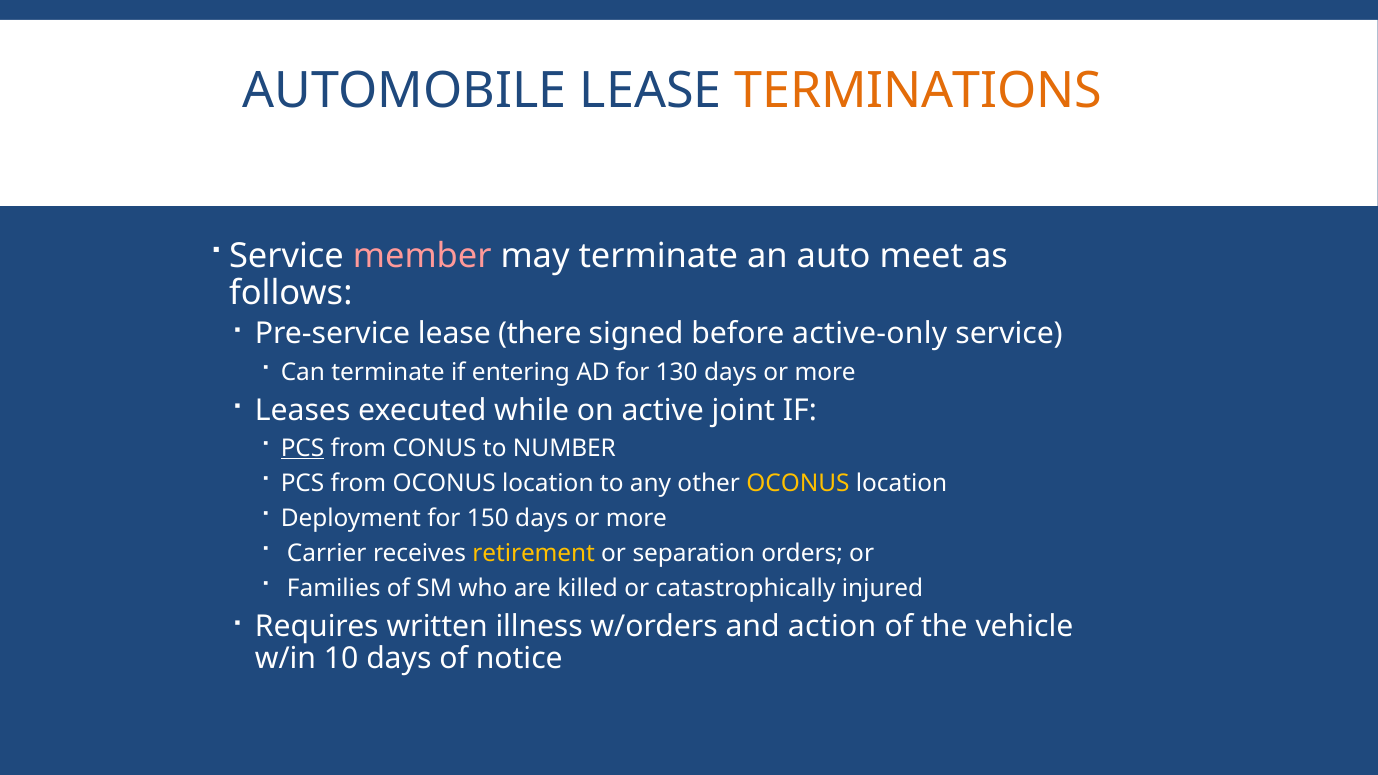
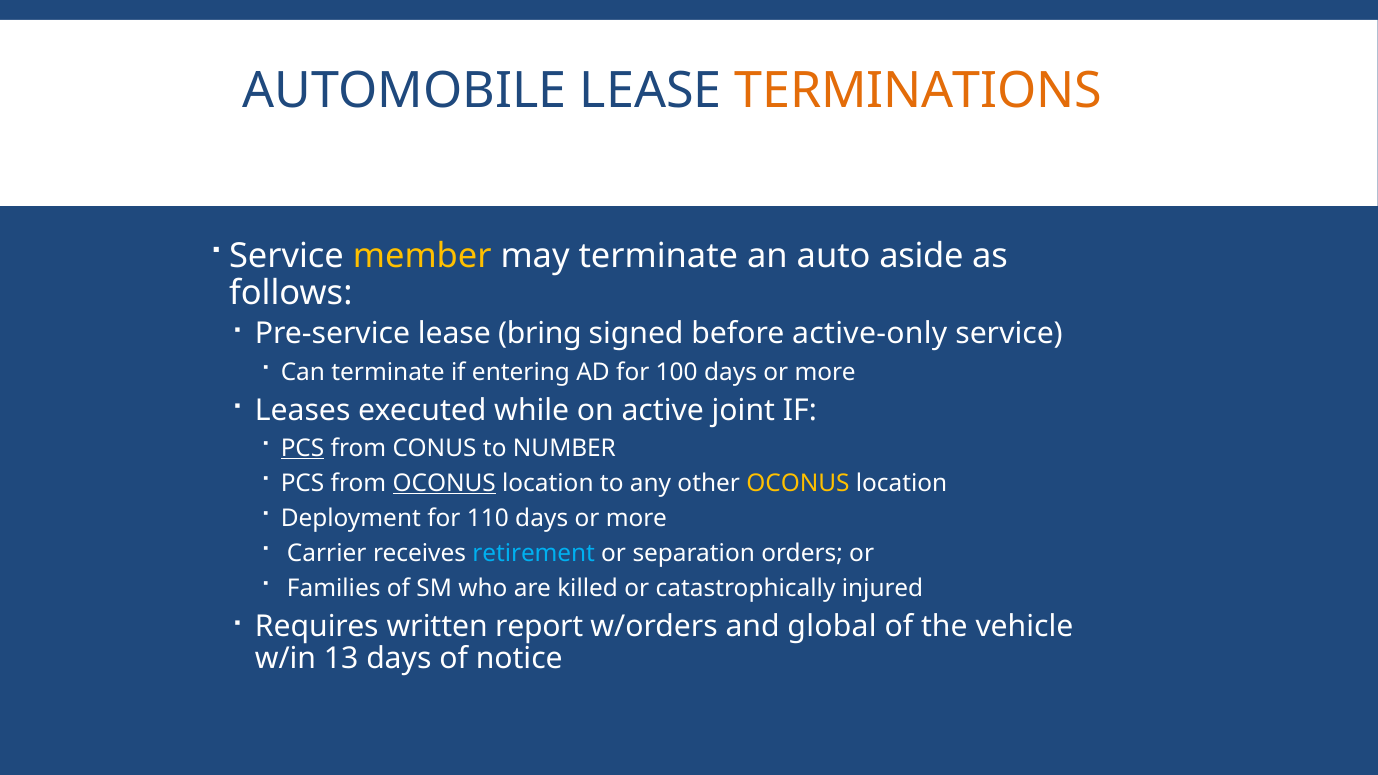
member colour: pink -> yellow
meet: meet -> aside
there: there -> bring
130: 130 -> 100
OCONUS at (444, 483) underline: none -> present
150: 150 -> 110
retirement colour: yellow -> light blue
illness: illness -> report
action: action -> global
10: 10 -> 13
